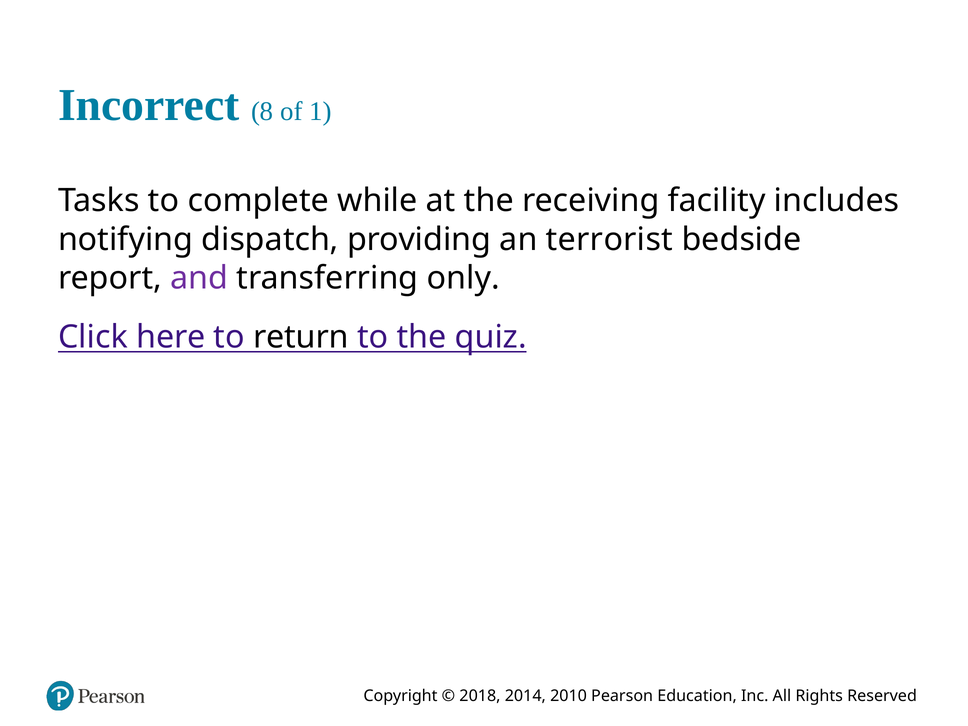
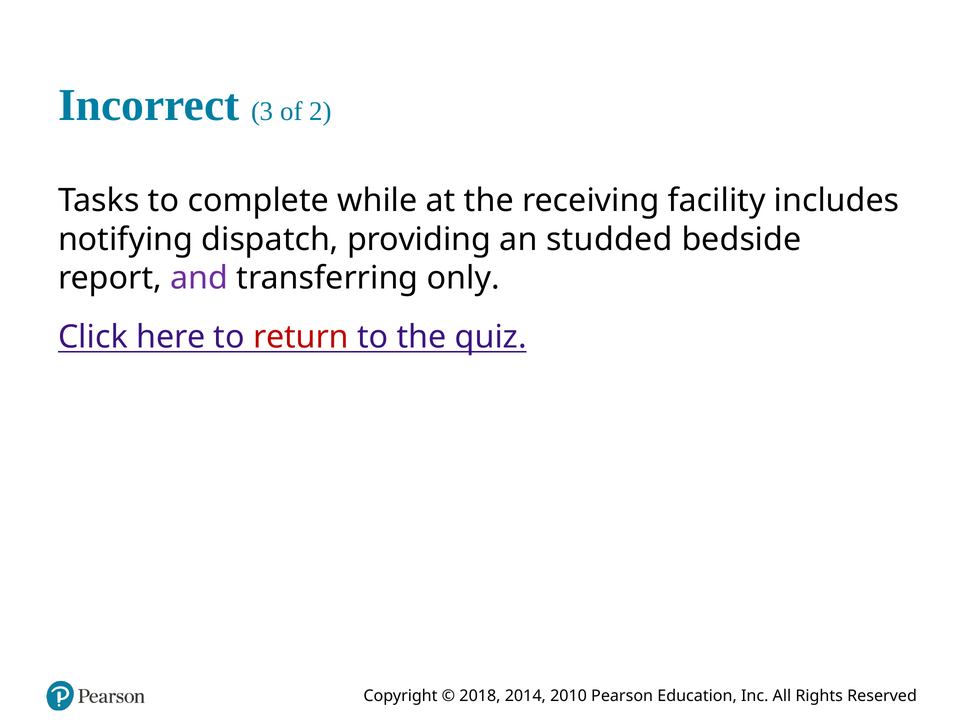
8: 8 -> 3
1: 1 -> 2
terrorist: terrorist -> studded
return colour: black -> red
